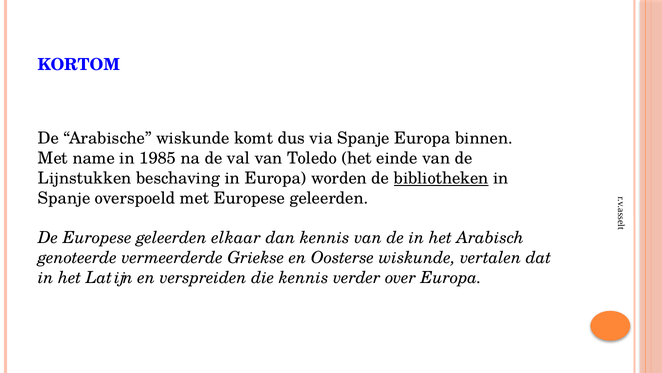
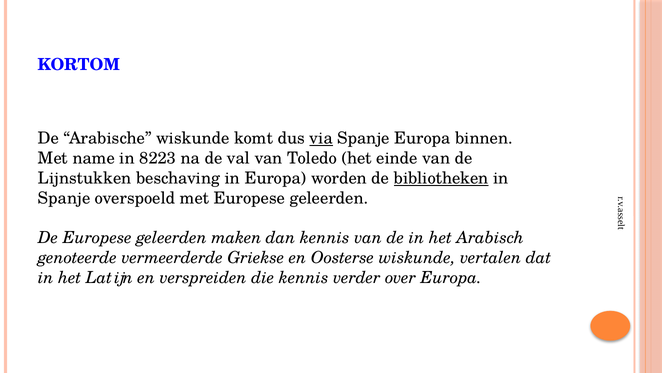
via underline: none -> present
1985: 1985 -> 8223
elkaar: elkaar -> maken
